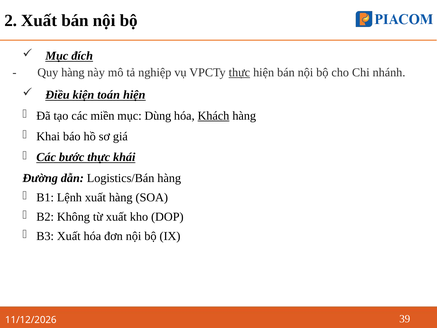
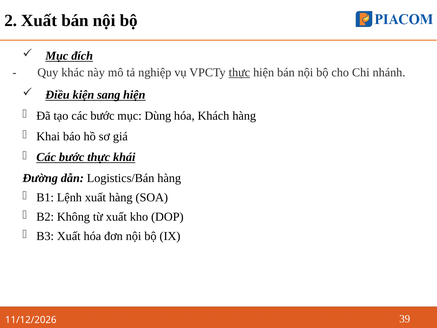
Quy hàng: hàng -> khác
toán: toán -> sang
tạo các miền: miền -> bước
Khách underline: present -> none
